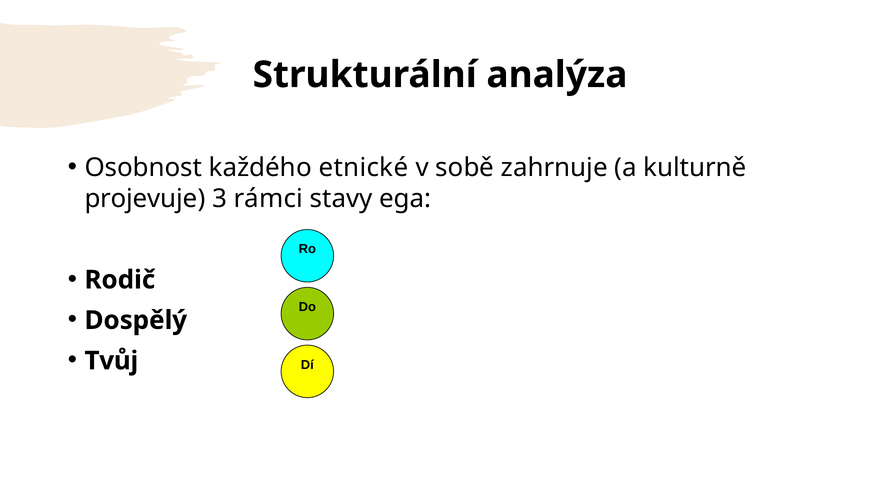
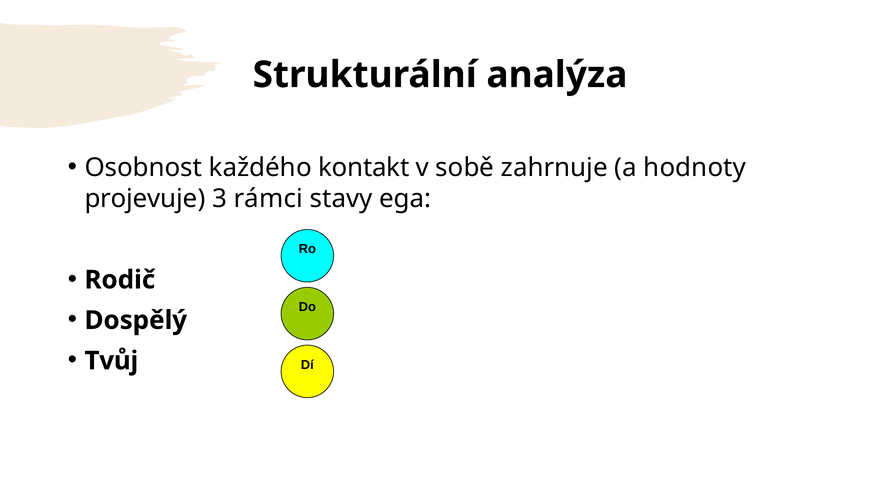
etnické: etnické -> kontakt
kulturně: kulturně -> hodnoty
